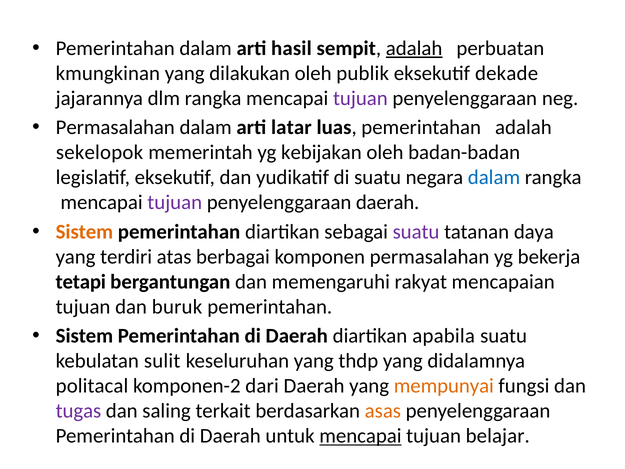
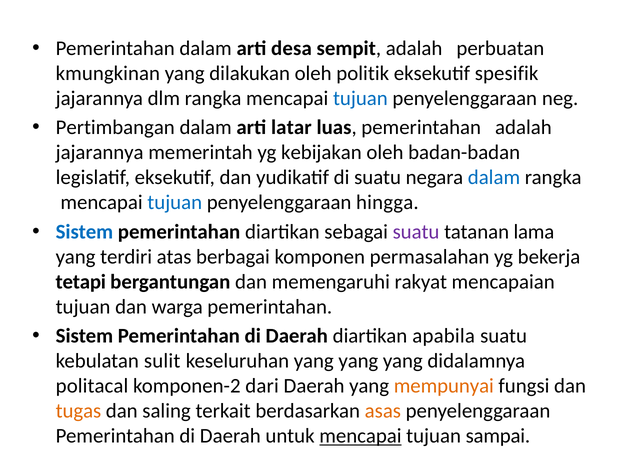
hasil: hasil -> desa
adalah at (414, 48) underline: present -> none
publik: publik -> politik
dekade: dekade -> spesifik
tujuan at (360, 98) colour: purple -> blue
Permasalahan at (115, 127): Permasalahan -> Pertimbangan
sekelopok at (100, 152): sekelopok -> jajarannya
tujuan at (175, 202) colour: purple -> blue
penyelenggaraan daerah: daerah -> hingga
Sistem at (84, 232) colour: orange -> blue
daya: daya -> lama
buruk: buruk -> warga
keseluruhan yang thdp: thdp -> yang
tugas colour: purple -> orange
belajar: belajar -> sampai
